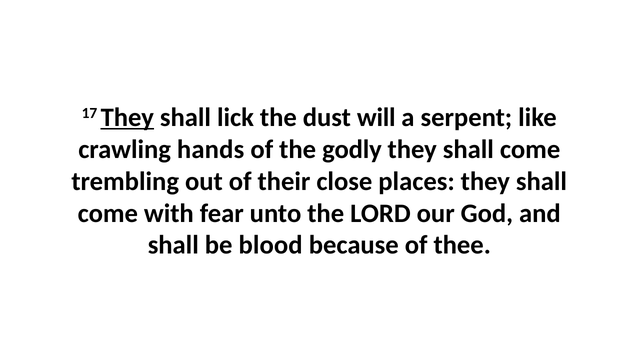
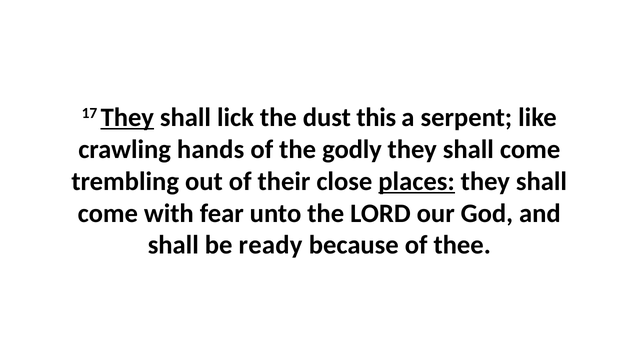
will: will -> this
places underline: none -> present
blood: blood -> ready
